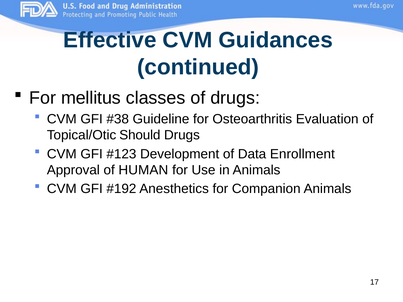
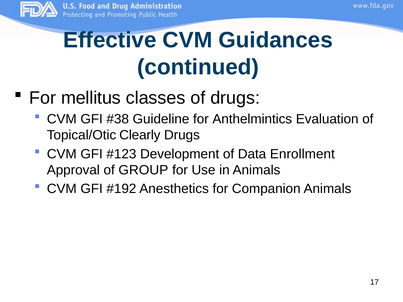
Osteoarthritis: Osteoarthritis -> Anthelmintics
Should: Should -> Clearly
HUMAN: HUMAN -> GROUP
